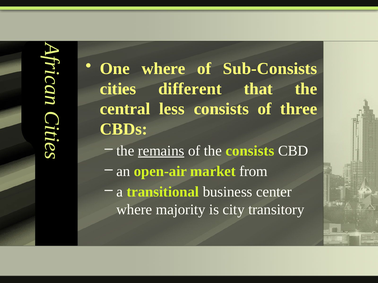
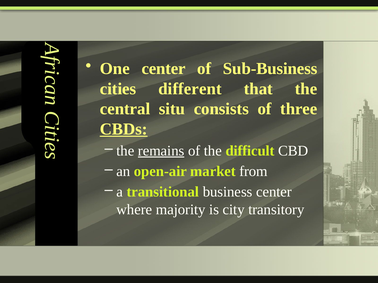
One where: where -> center
Sub-Consists: Sub-Consists -> Sub-Business
less: less -> situ
CBDs underline: none -> present
the consists: consists -> difficult
